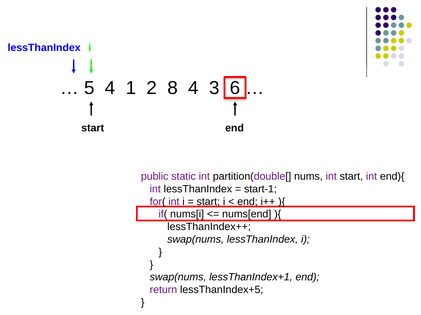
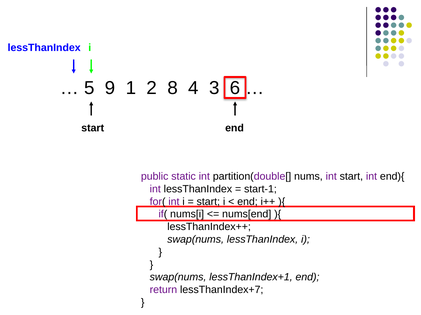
5 4: 4 -> 9
lessThanIndex+5: lessThanIndex+5 -> lessThanIndex+7
